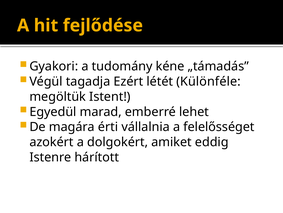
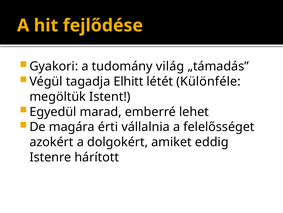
kéne: kéne -> világ
Ezért: Ezért -> Elhitt
